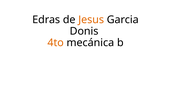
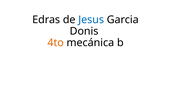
Jesus colour: orange -> blue
